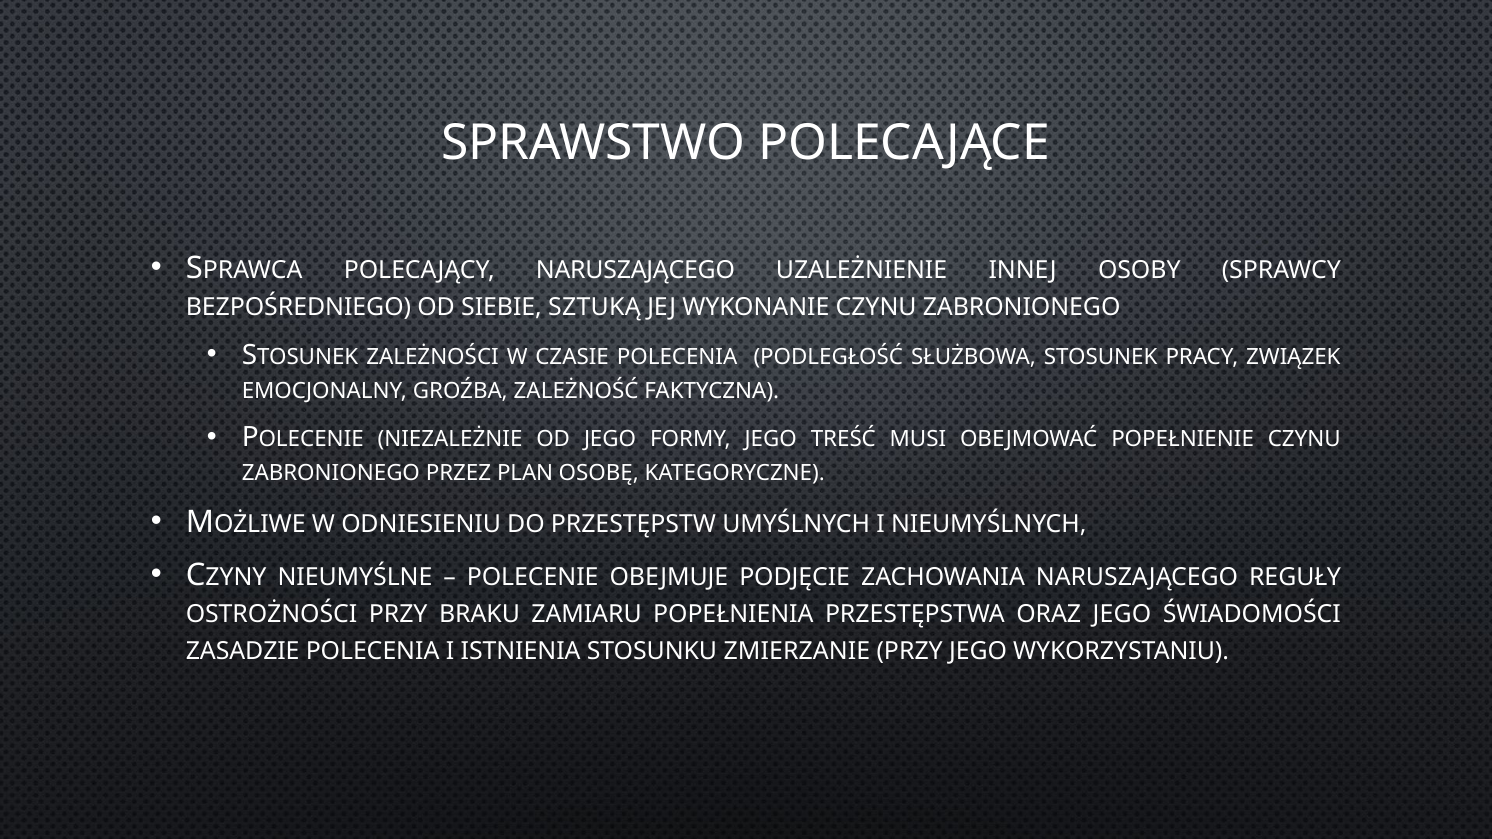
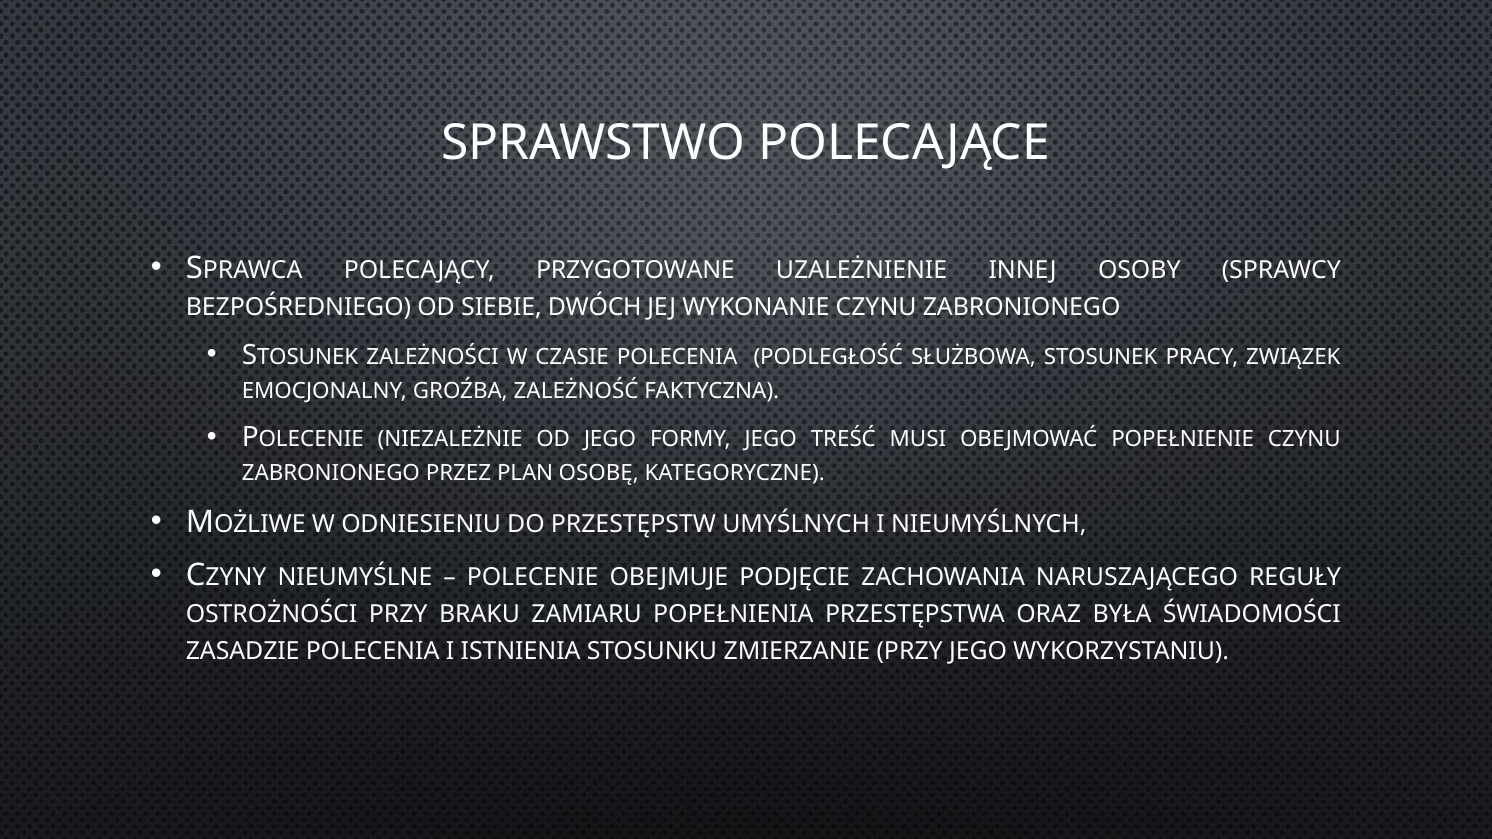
POLECAJĄCY NARUSZAJĄCEGO: NARUSZAJĄCEGO -> PRZYGOTOWANE
SZTUKĄ: SZTUKĄ -> DWÓCH
ORAZ JEGO: JEGO -> BYŁA
